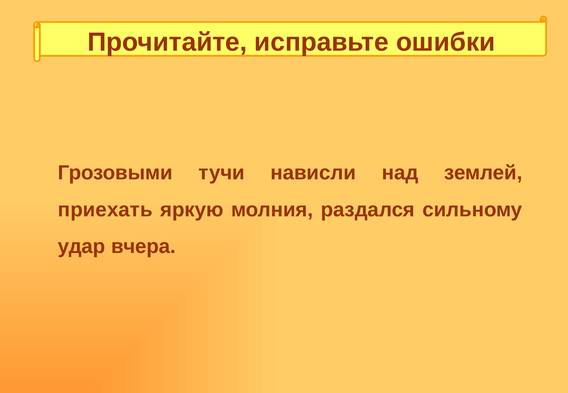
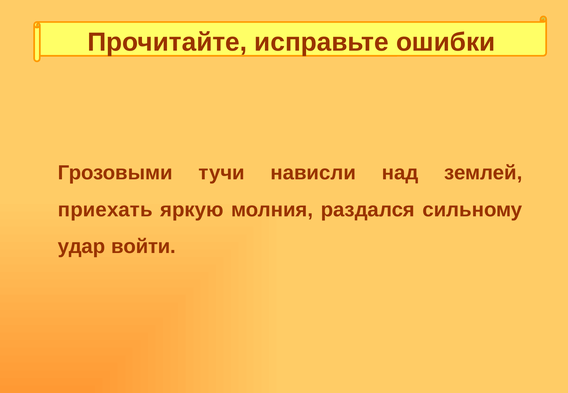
вчера: вчера -> войти
